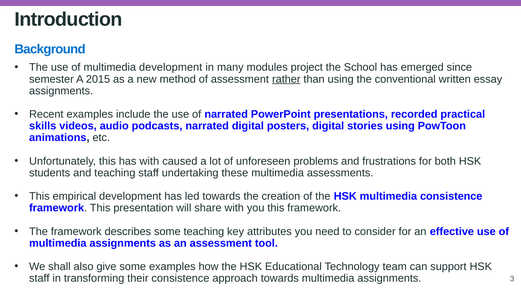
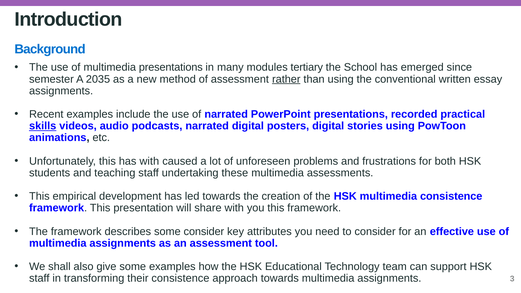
multimedia development: development -> presentations
project: project -> tertiary
2015: 2015 -> 2035
skills underline: none -> present
some teaching: teaching -> consider
